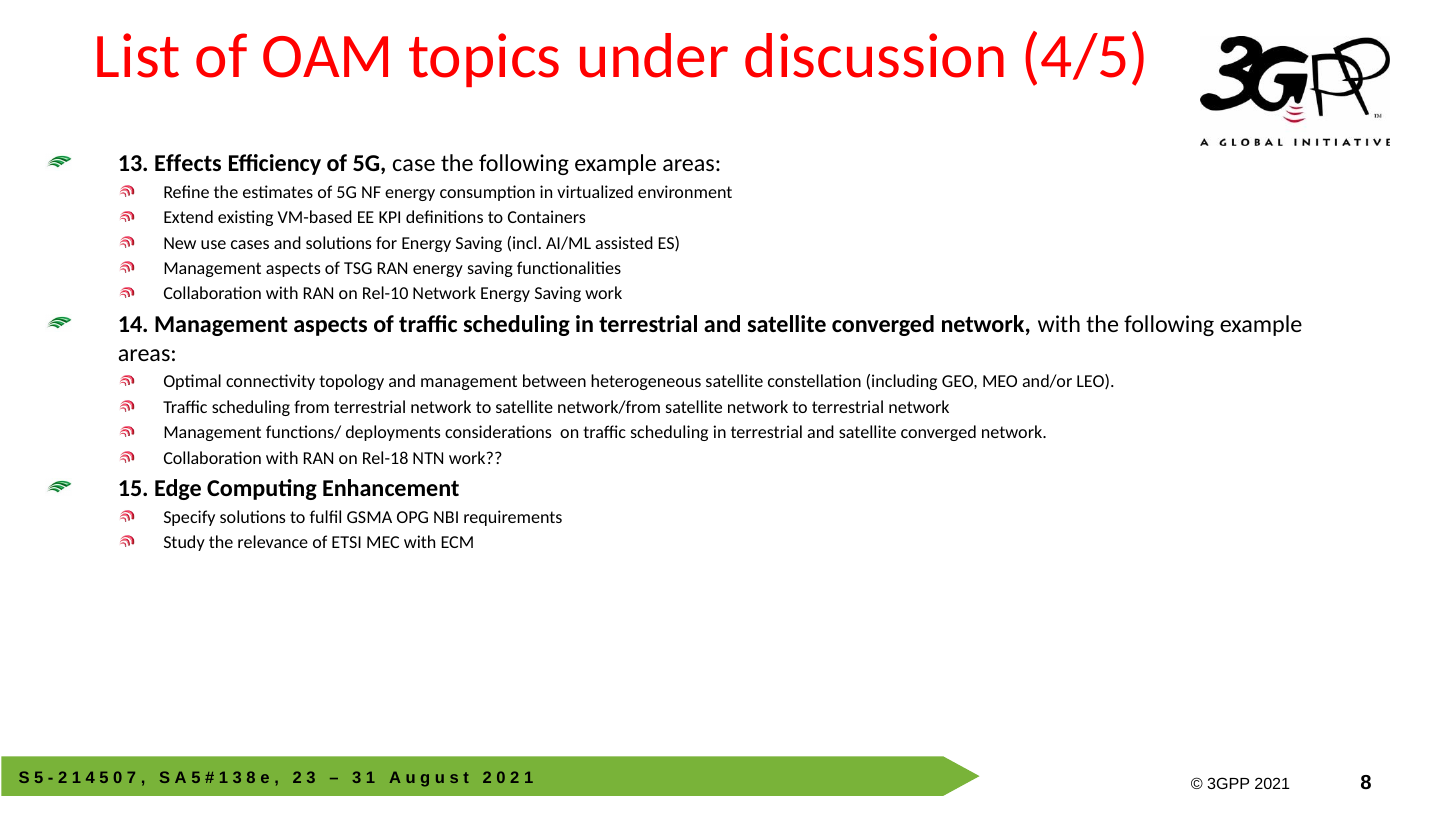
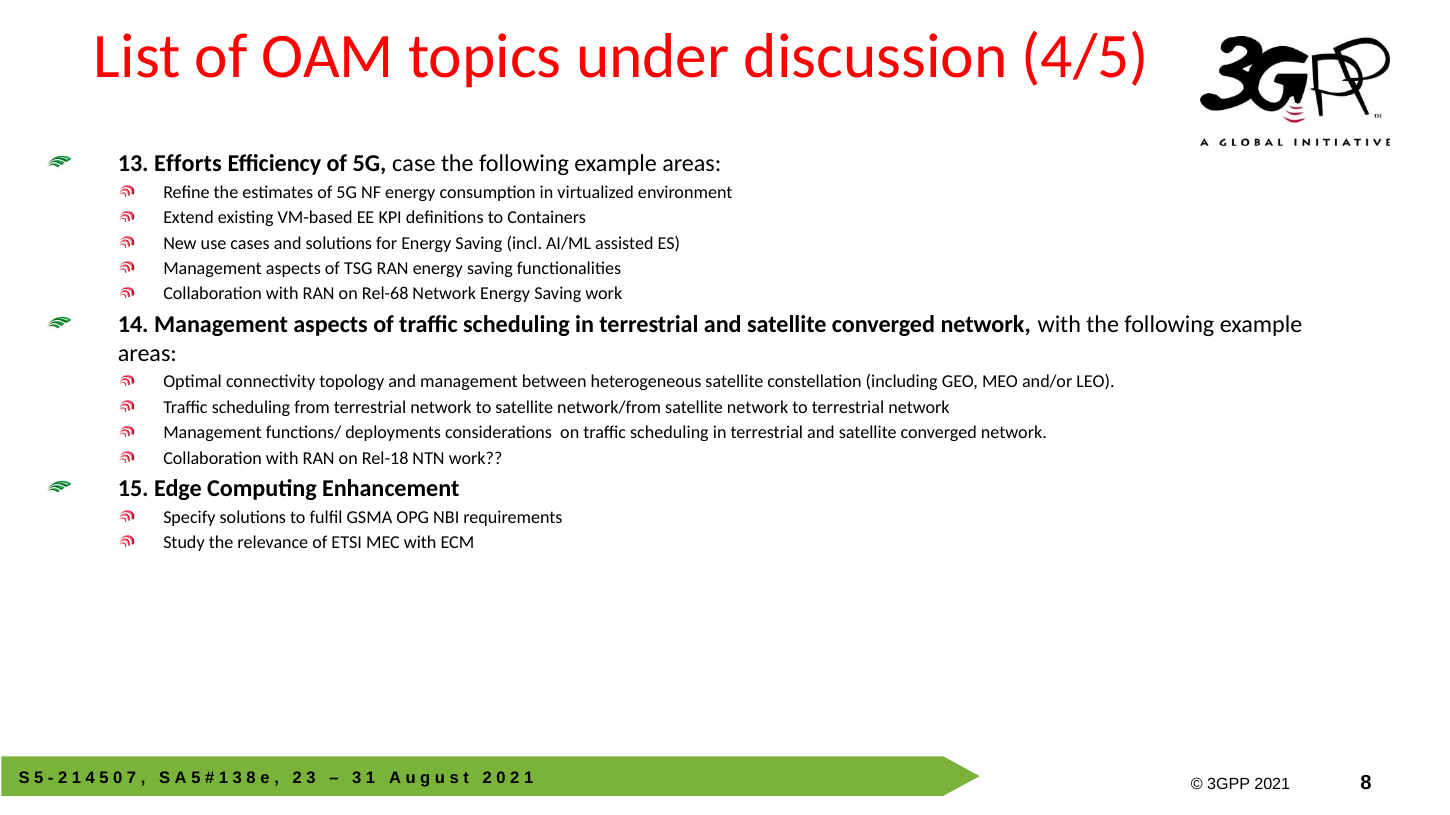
Effects: Effects -> Efforts
Rel-10: Rel-10 -> Rel-68
